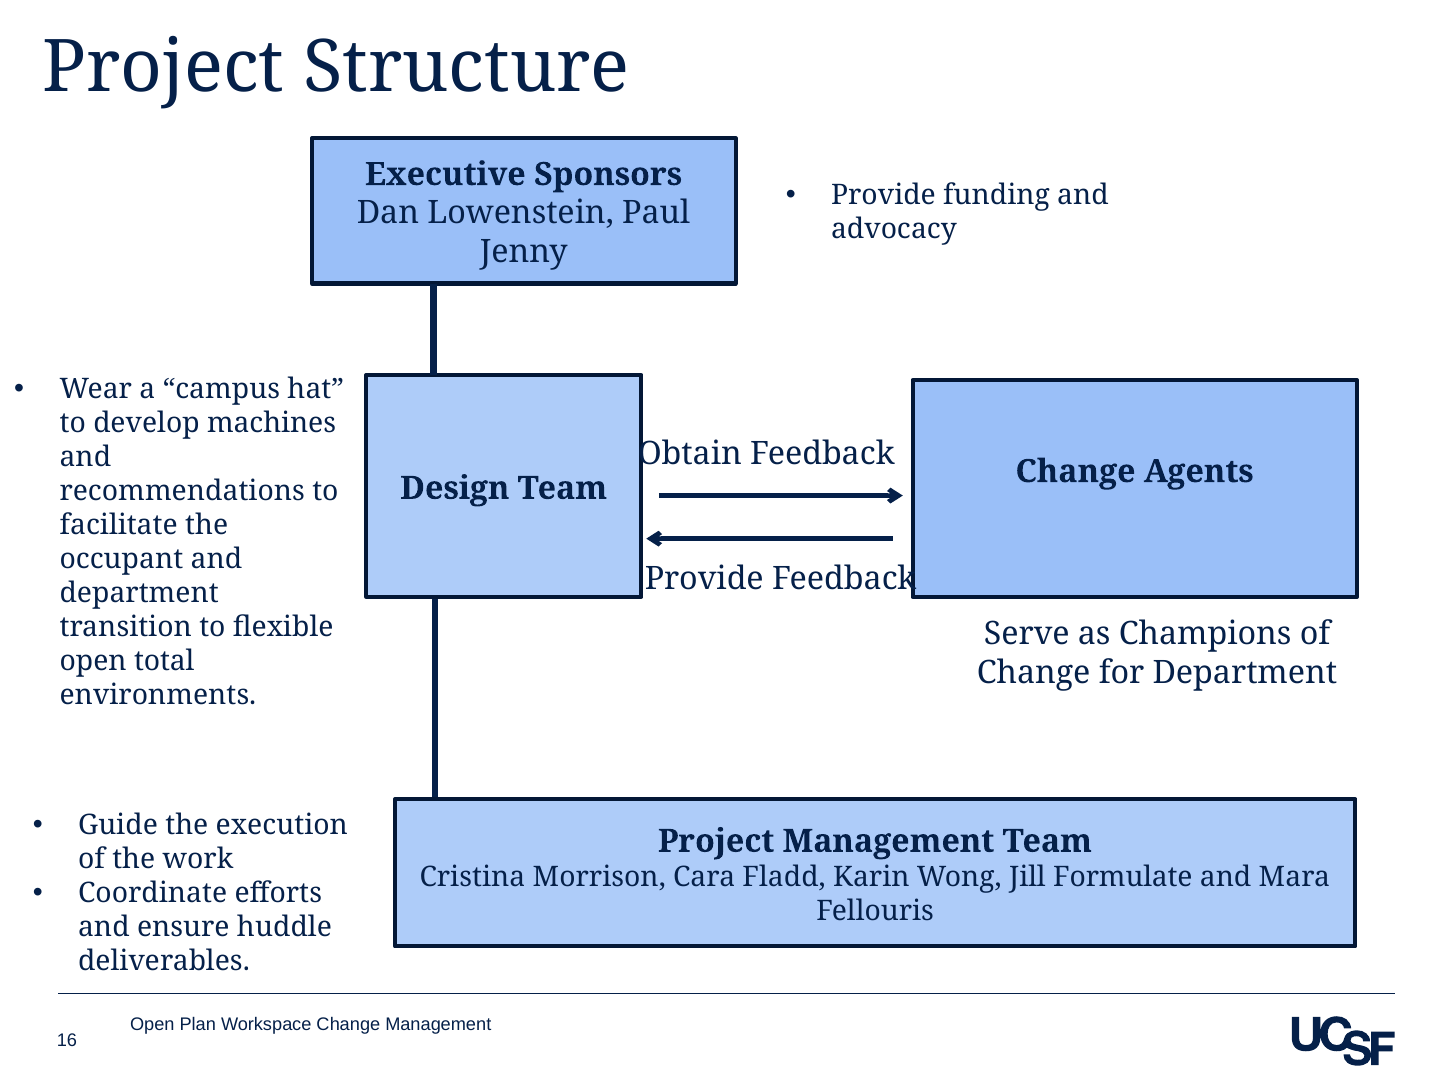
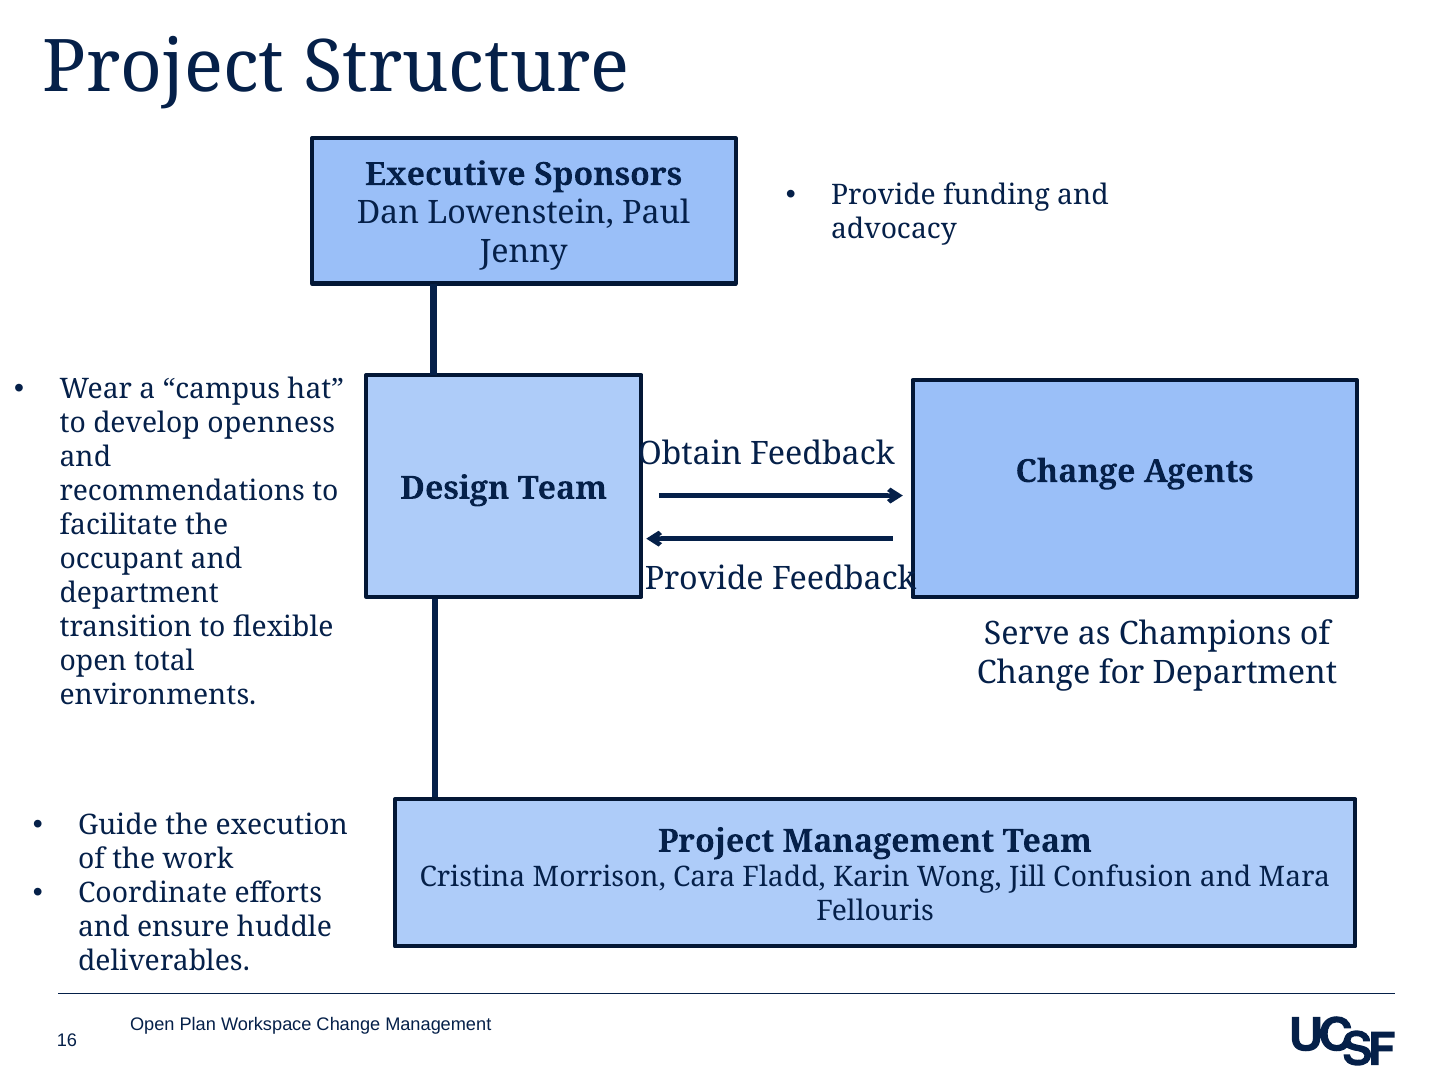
machines: machines -> openness
Formulate: Formulate -> Confusion
